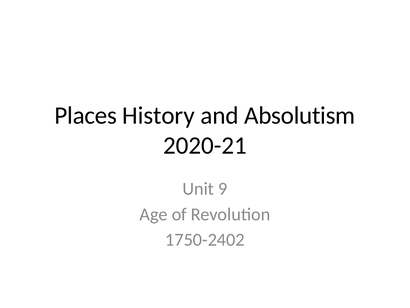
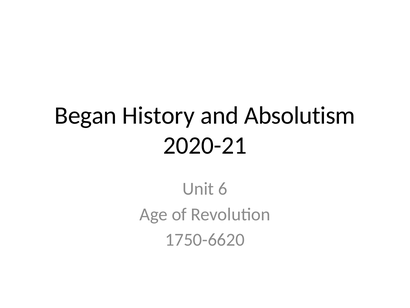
Places: Places -> Began
9: 9 -> 6
1750-2402: 1750-2402 -> 1750-6620
